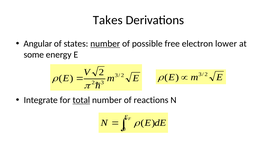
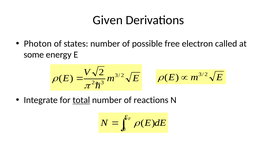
Takes: Takes -> Given
Angular: Angular -> Photon
number at (105, 44) underline: present -> none
lower: lower -> called
